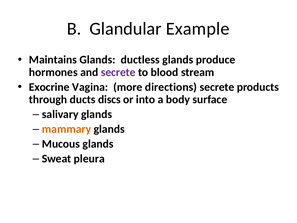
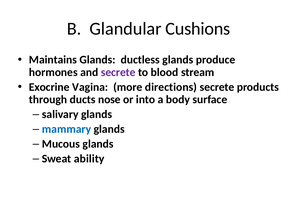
Example: Example -> Cushions
discs: discs -> nose
mammary colour: orange -> blue
pleura: pleura -> ability
